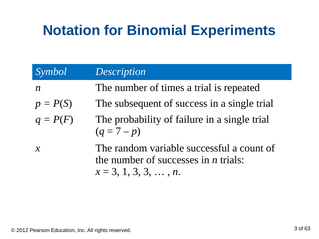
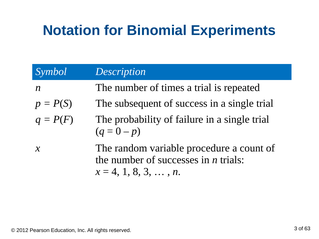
7: 7 -> 0
successful: successful -> procedure
3 at (116, 172): 3 -> 4
1 3: 3 -> 8
